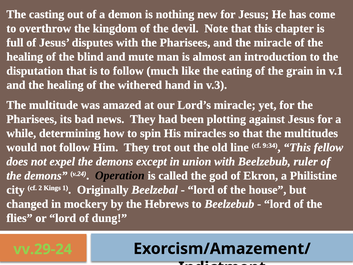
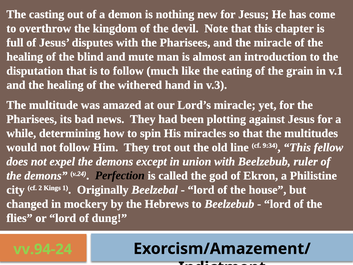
Operation: Operation -> Perfection
vv.29-24: vv.29-24 -> vv.94-24
